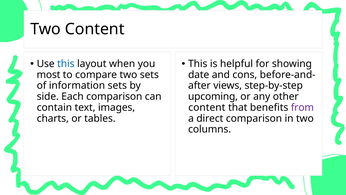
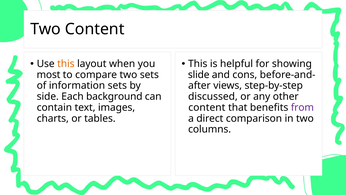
this at (66, 64) colour: blue -> orange
date: date -> slide
Each comparison: comparison -> background
upcoming: upcoming -> discussed
